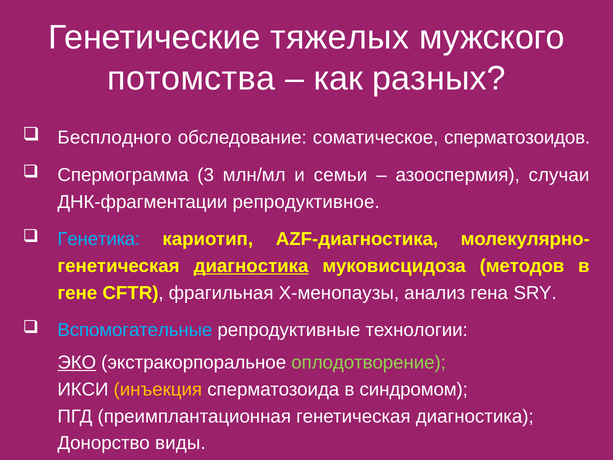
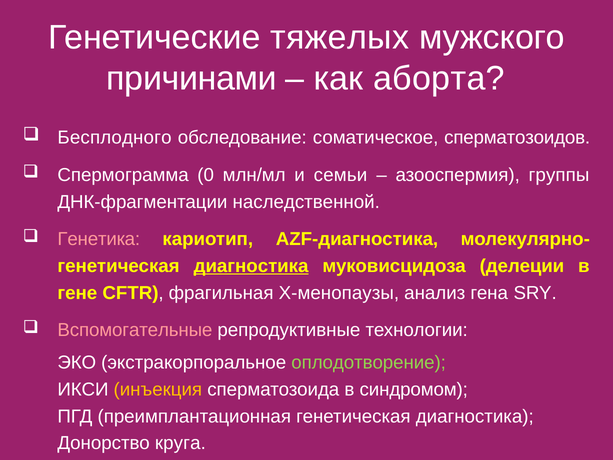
потомства: потомства -> причинами
разных: разных -> аборта
3: 3 -> 0
случаи: случаи -> группы
репродуктивное: репродуктивное -> наследственной
Генетика colour: light blue -> pink
методов: методов -> делеции
Вспомогательные colour: light blue -> pink
ЭКО underline: present -> none
виды: виды -> круга
